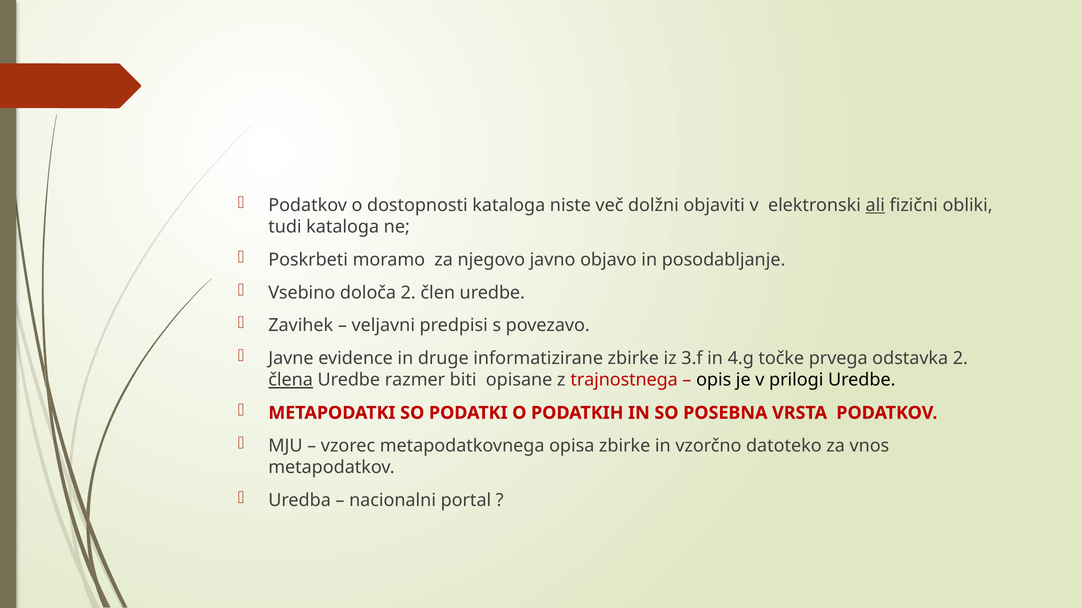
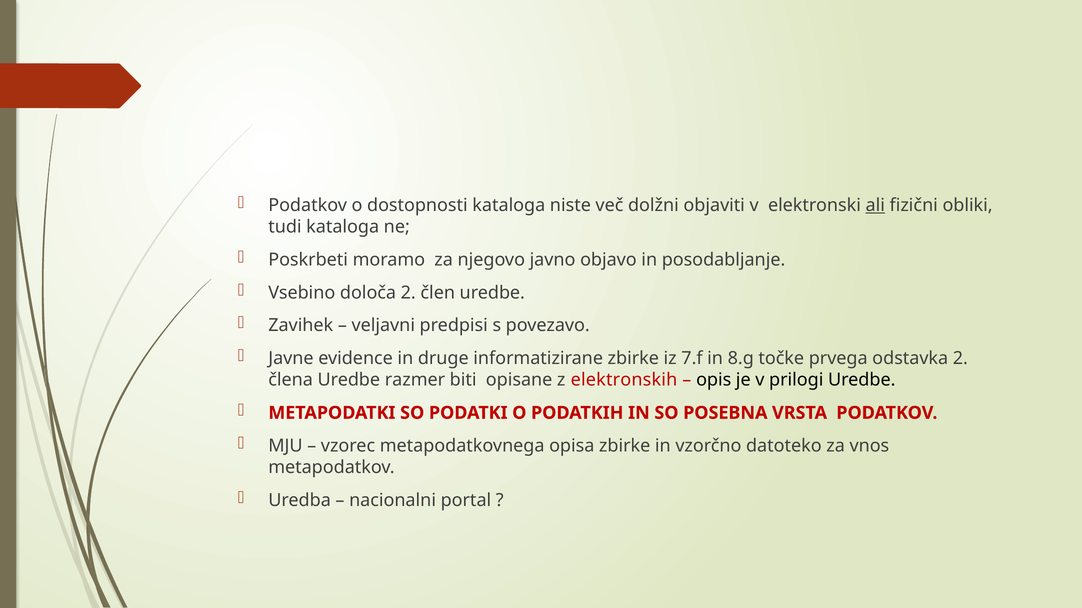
3.f: 3.f -> 7.f
4.g: 4.g -> 8.g
člena underline: present -> none
trajnostnega: trajnostnega -> elektronskih
